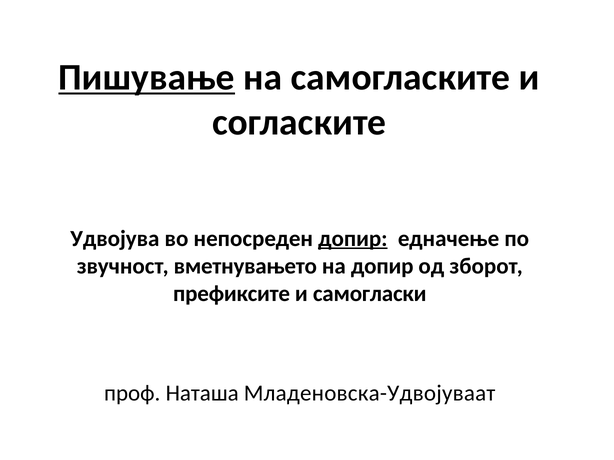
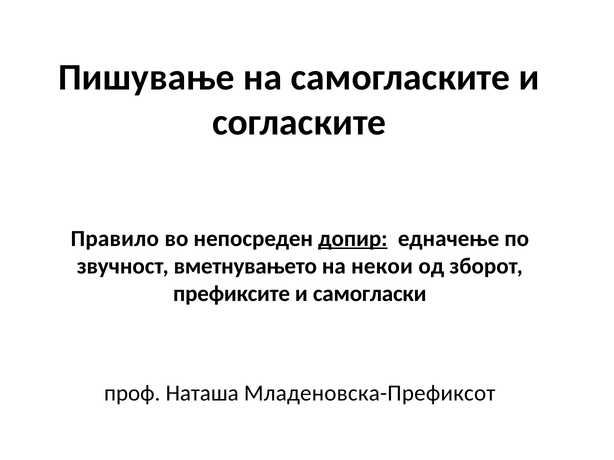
Пишување underline: present -> none
Удвојува: Удвојува -> Правило
на допир: допир -> некои
Младеновска-Удвојуваат: Младеновска-Удвојуваат -> Младеновска-Префиксот
